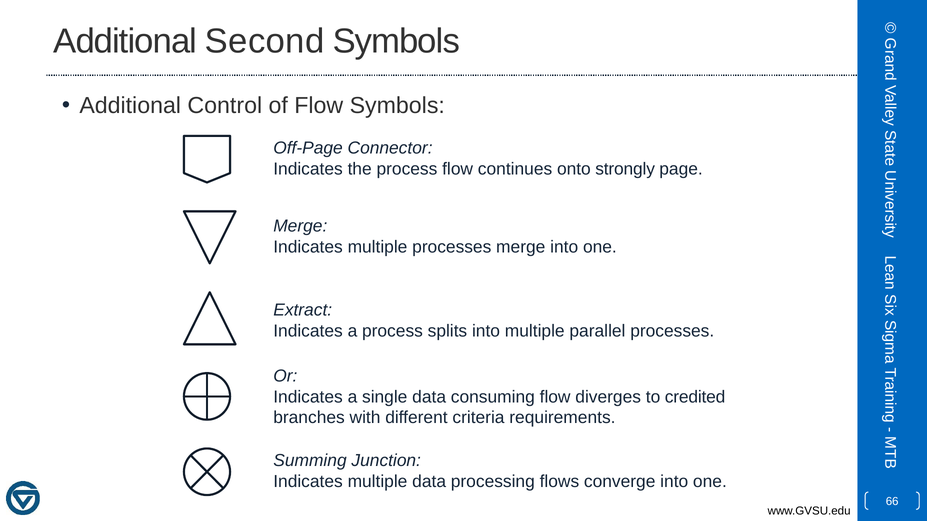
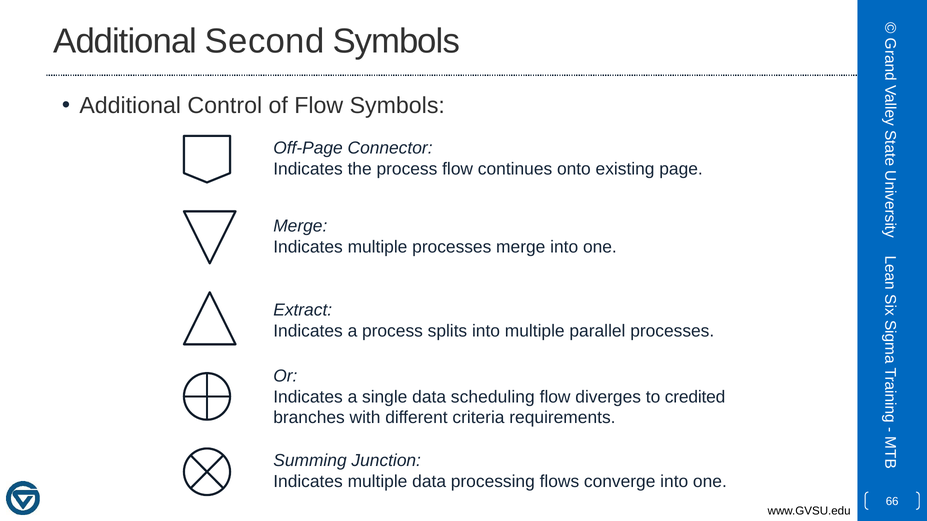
strongly: strongly -> existing
consuming: consuming -> scheduling
